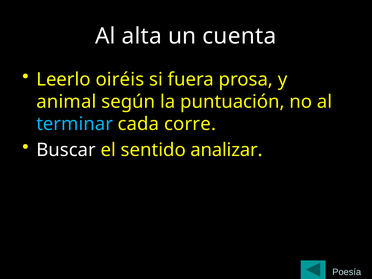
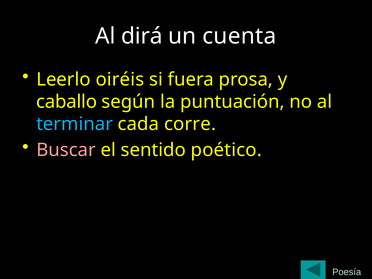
alta: alta -> dirá
animal: animal -> caballo
Buscar colour: white -> pink
analizar: analizar -> poético
